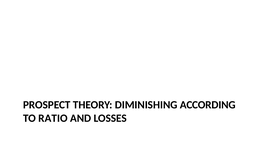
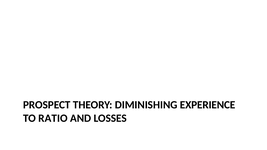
ACCORDING: ACCORDING -> EXPERIENCE
